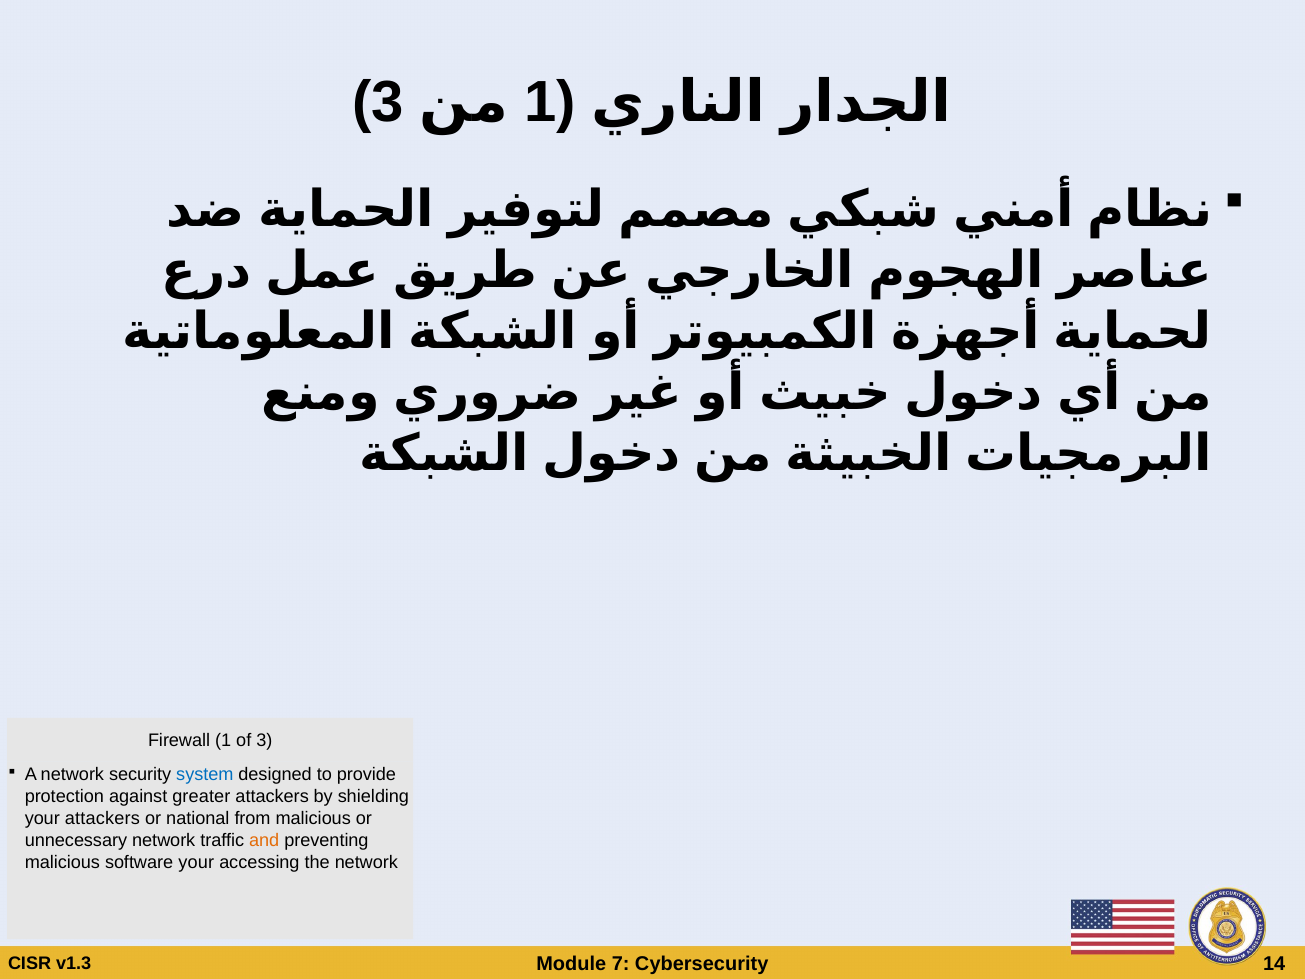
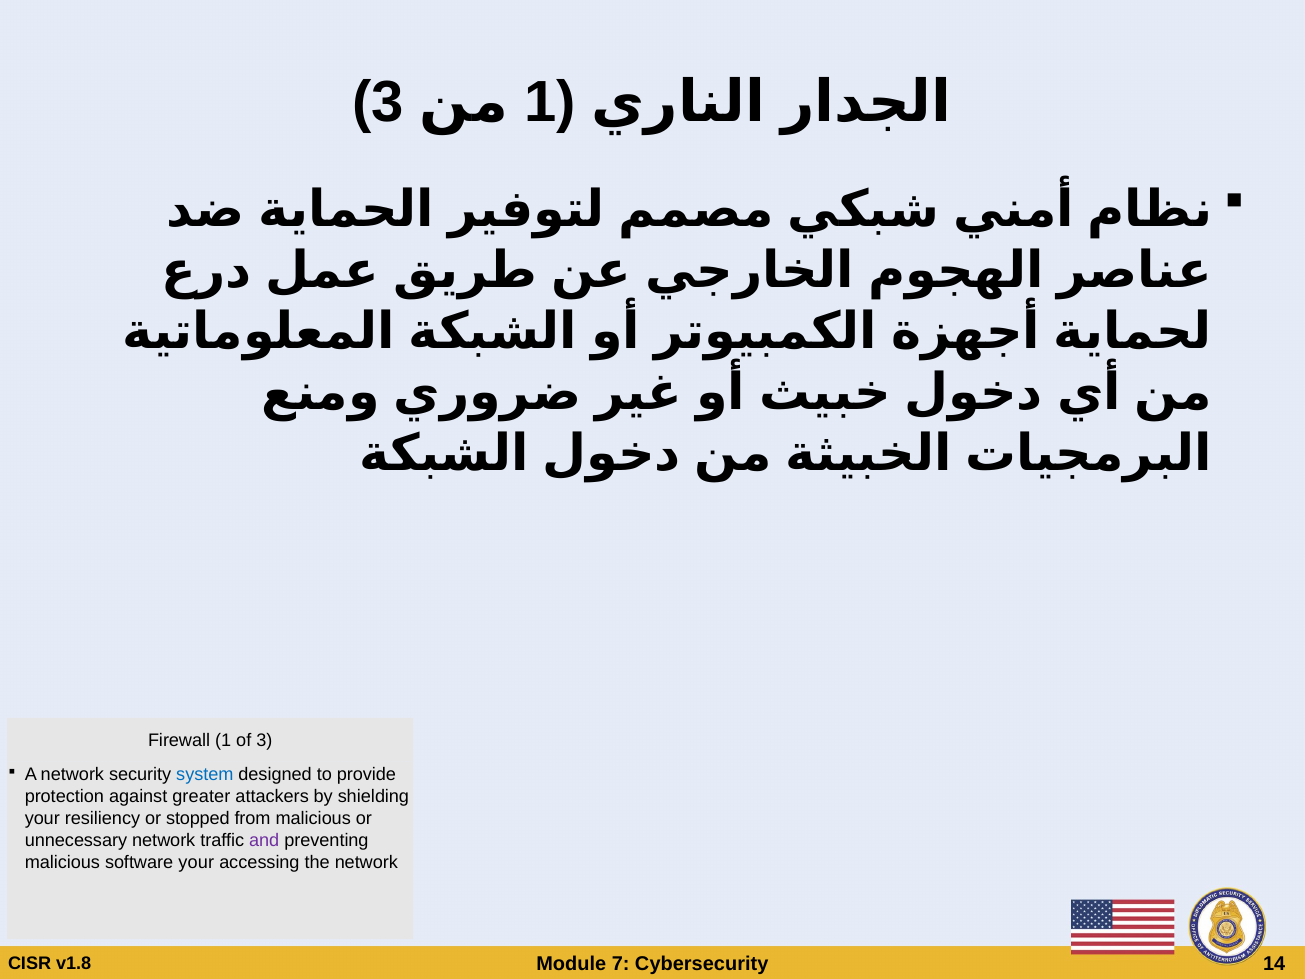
your attackers: attackers -> resiliency
national: national -> stopped
and colour: orange -> purple
v1.3: v1.3 -> v1.8
